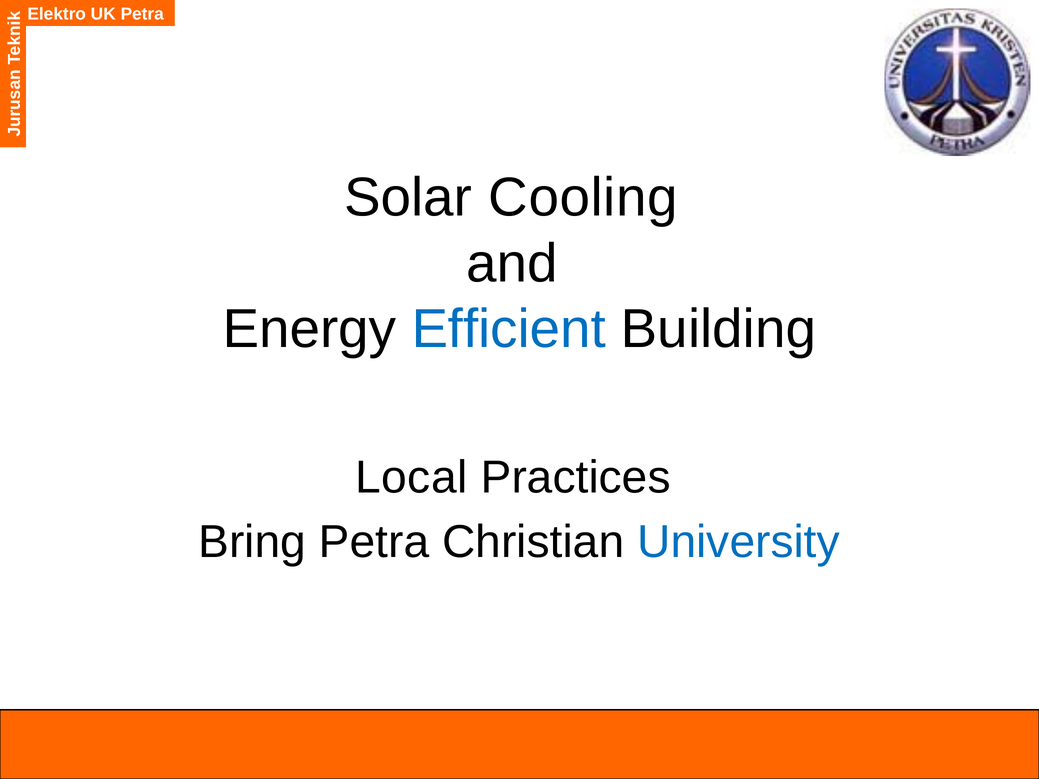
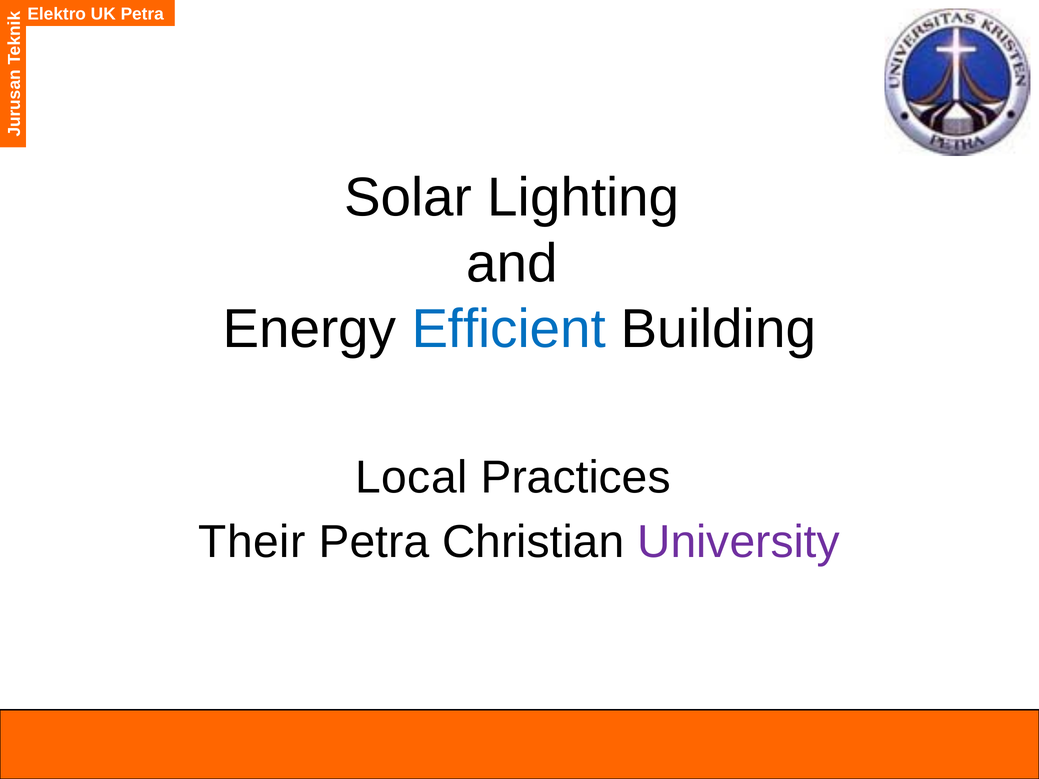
Cooling: Cooling -> Lighting
Bring: Bring -> Their
University colour: blue -> purple
